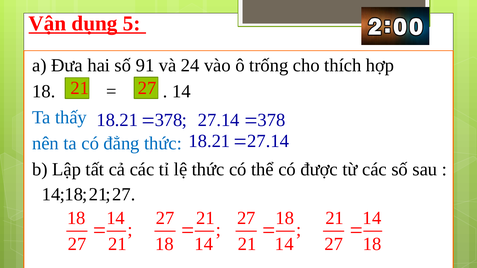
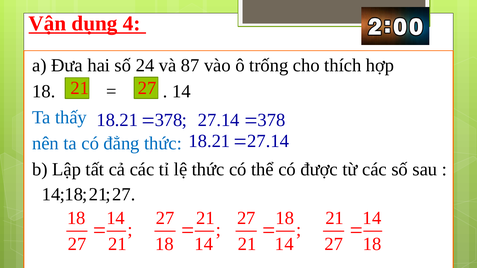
5: 5 -> 4
91: 91 -> 24
24: 24 -> 87
